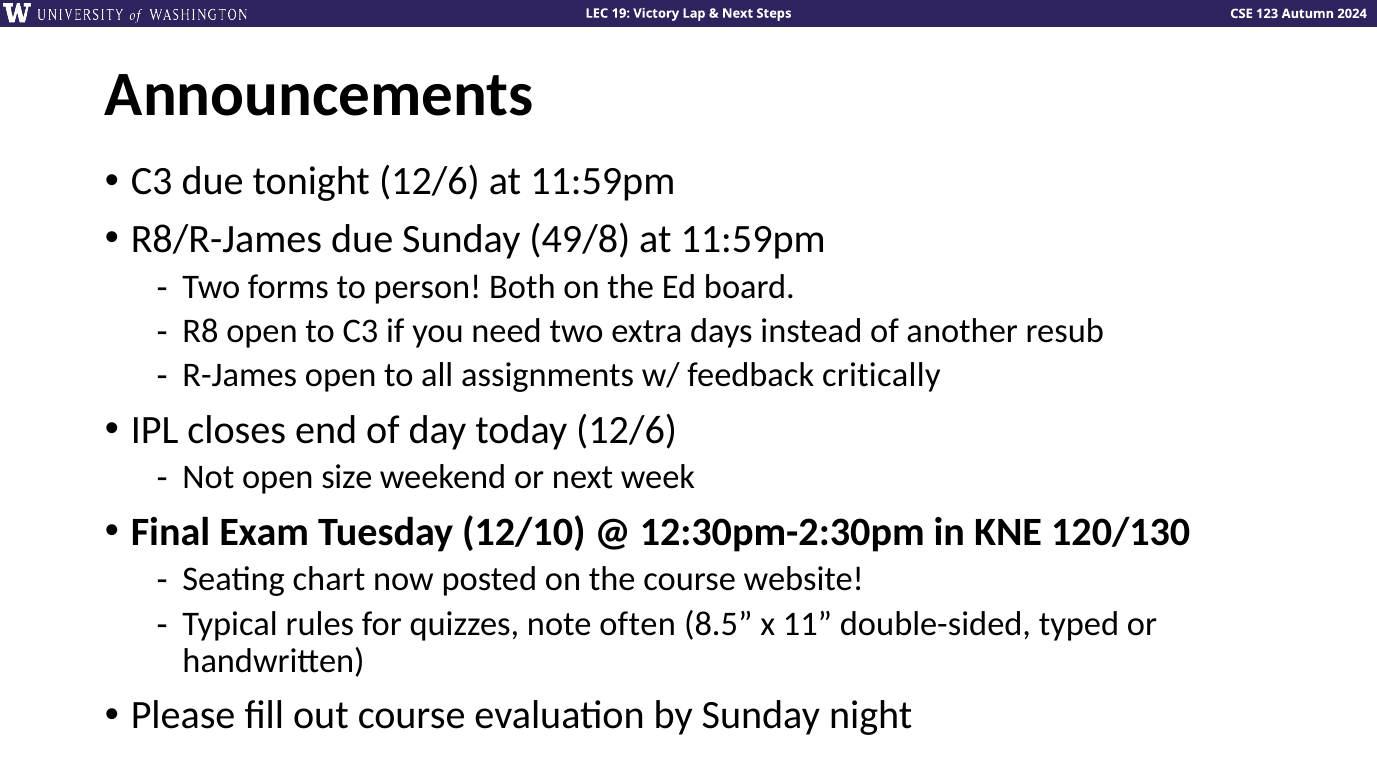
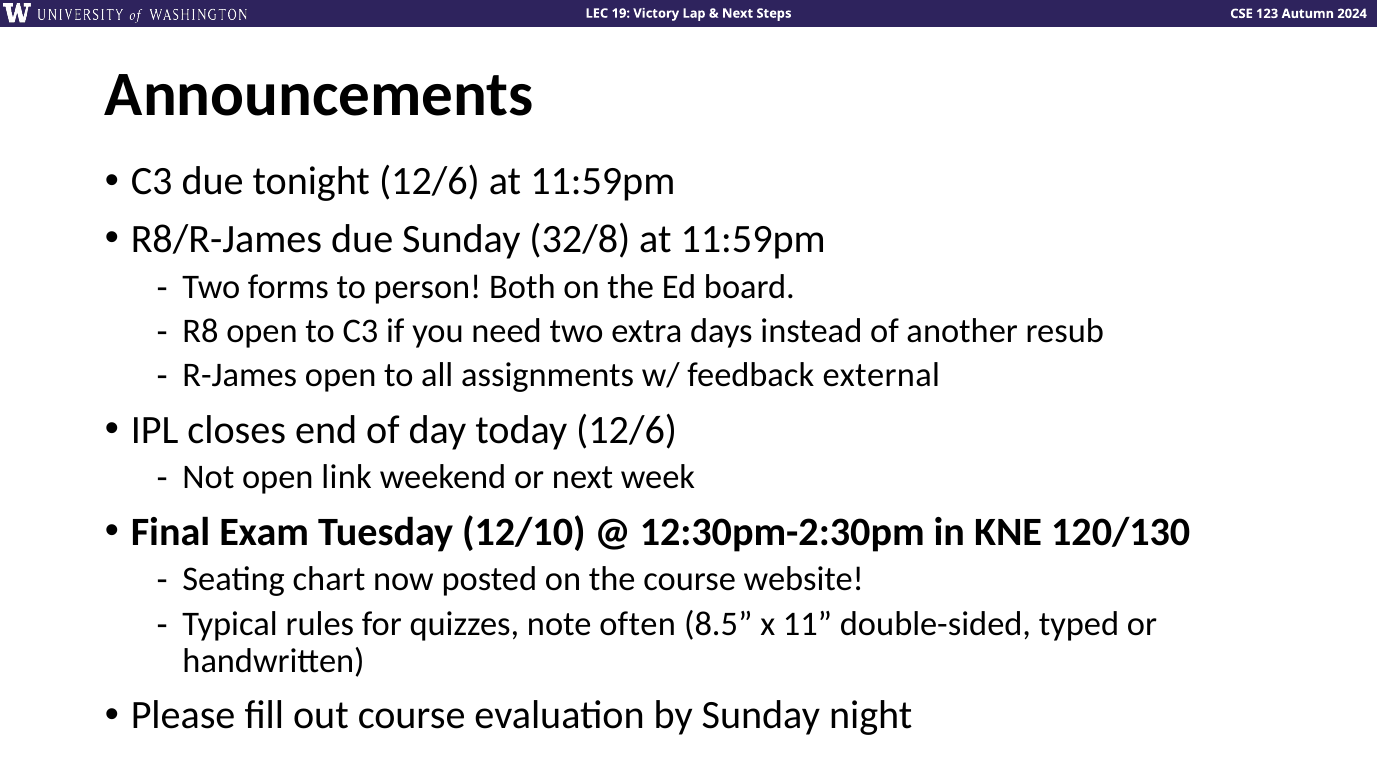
49/8: 49/8 -> 32/8
critically: critically -> external
size: size -> link
